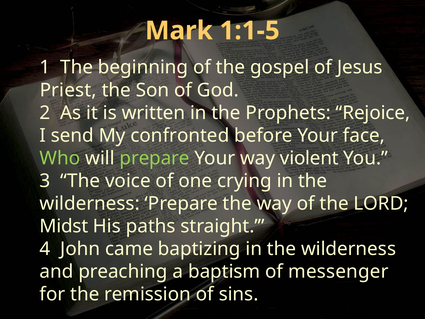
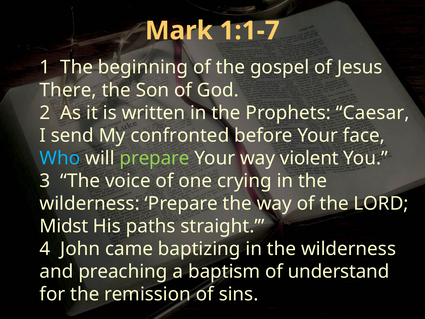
1:1-5: 1:1-5 -> 1:1-7
Priest: Priest -> There
Rejoice: Rejoice -> Caesar
Who colour: light green -> light blue
messenger: messenger -> understand
